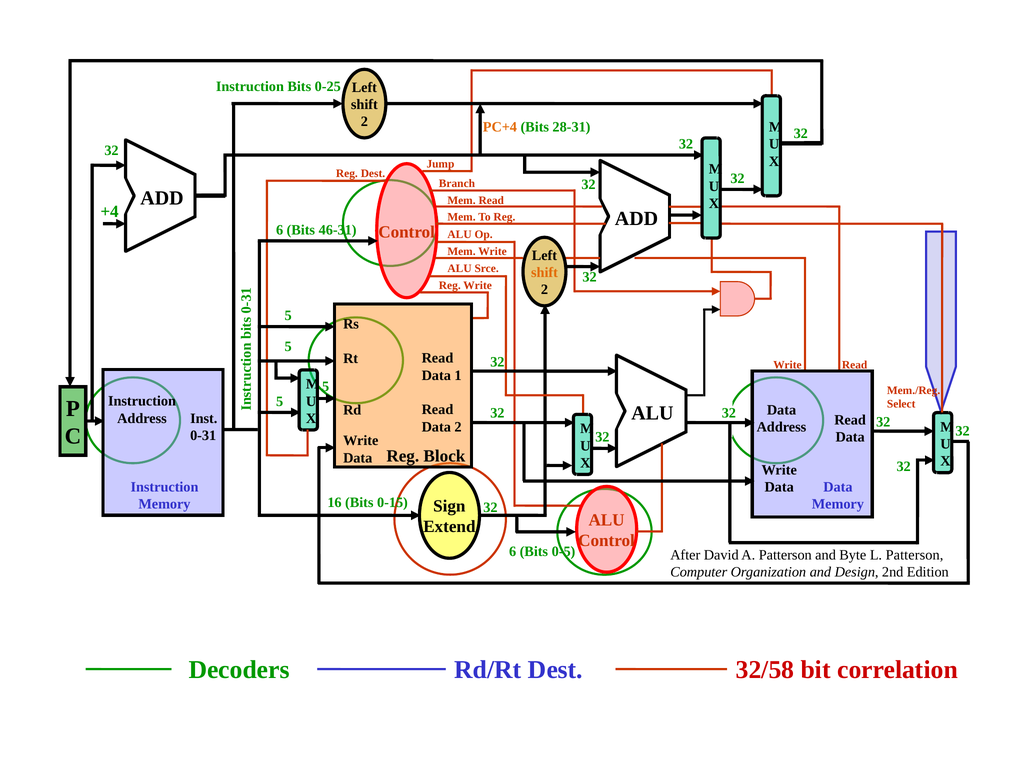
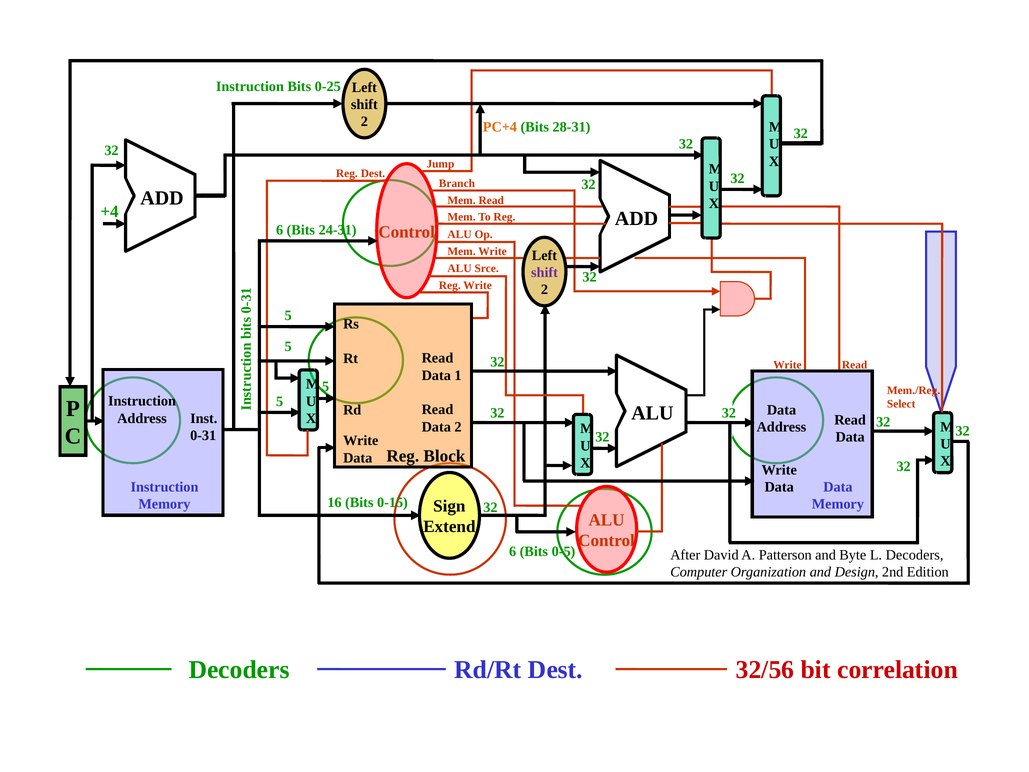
46-31: 46-31 -> 24-31
shift at (545, 272) colour: orange -> purple
L Patterson: Patterson -> Decoders
32/58: 32/58 -> 32/56
